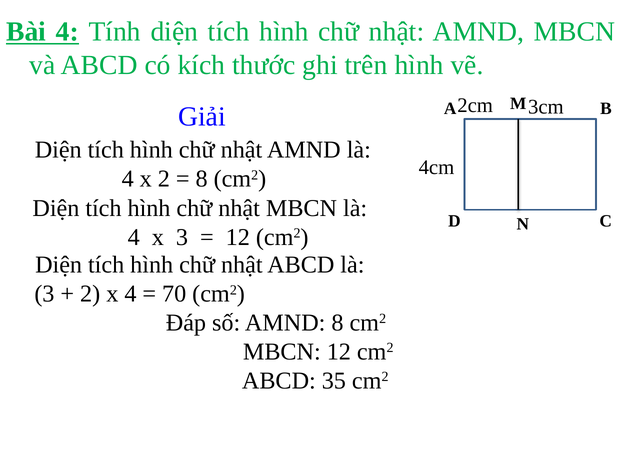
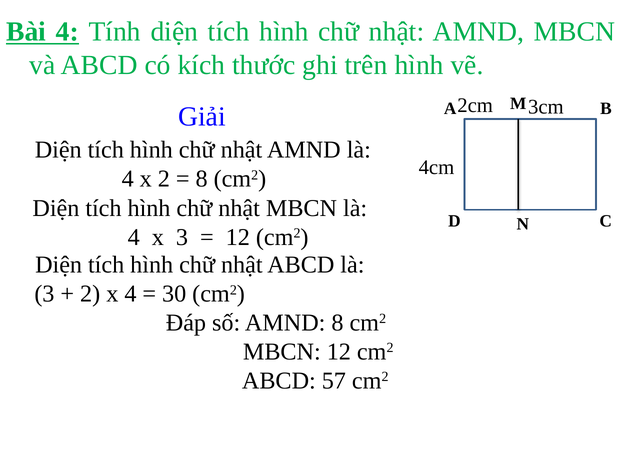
70: 70 -> 30
35: 35 -> 57
